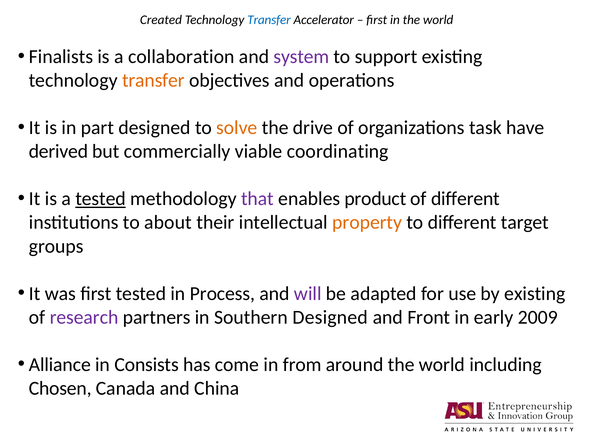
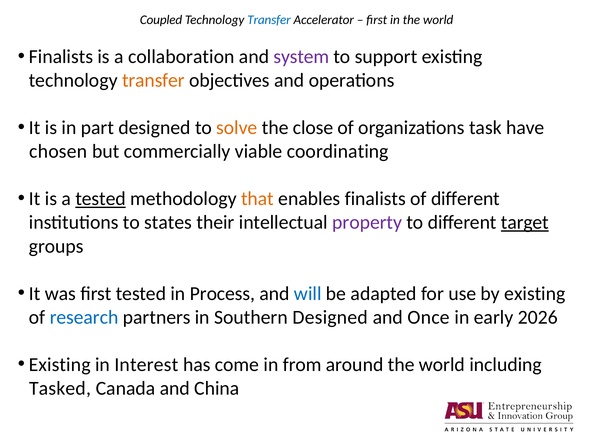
Created: Created -> Coupled
drive: drive -> close
derived: derived -> chosen
that colour: purple -> orange
enables product: product -> finalists
about: about -> states
property colour: orange -> purple
target underline: none -> present
will colour: purple -> blue
research colour: purple -> blue
Front: Front -> Once
2009: 2009 -> 2026
Alliance at (60, 364): Alliance -> Existing
Consists: Consists -> Interest
Chosen: Chosen -> Tasked
